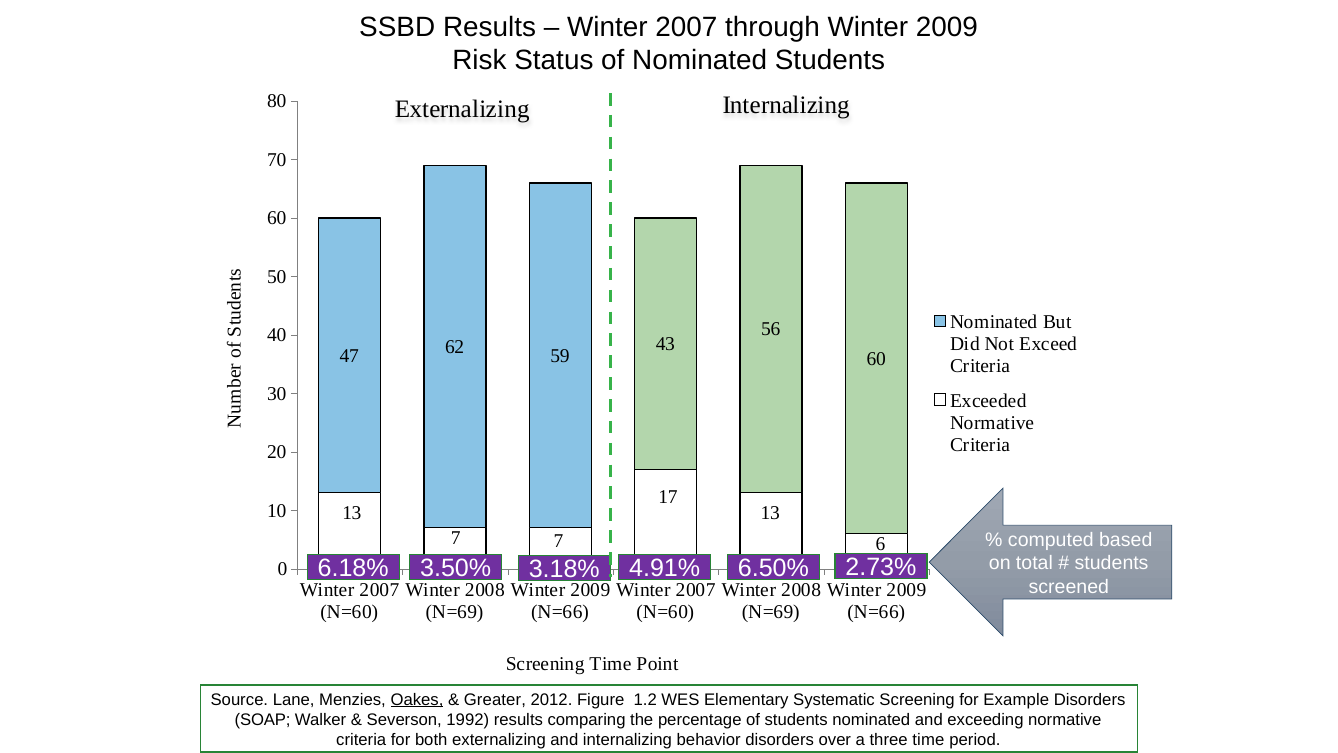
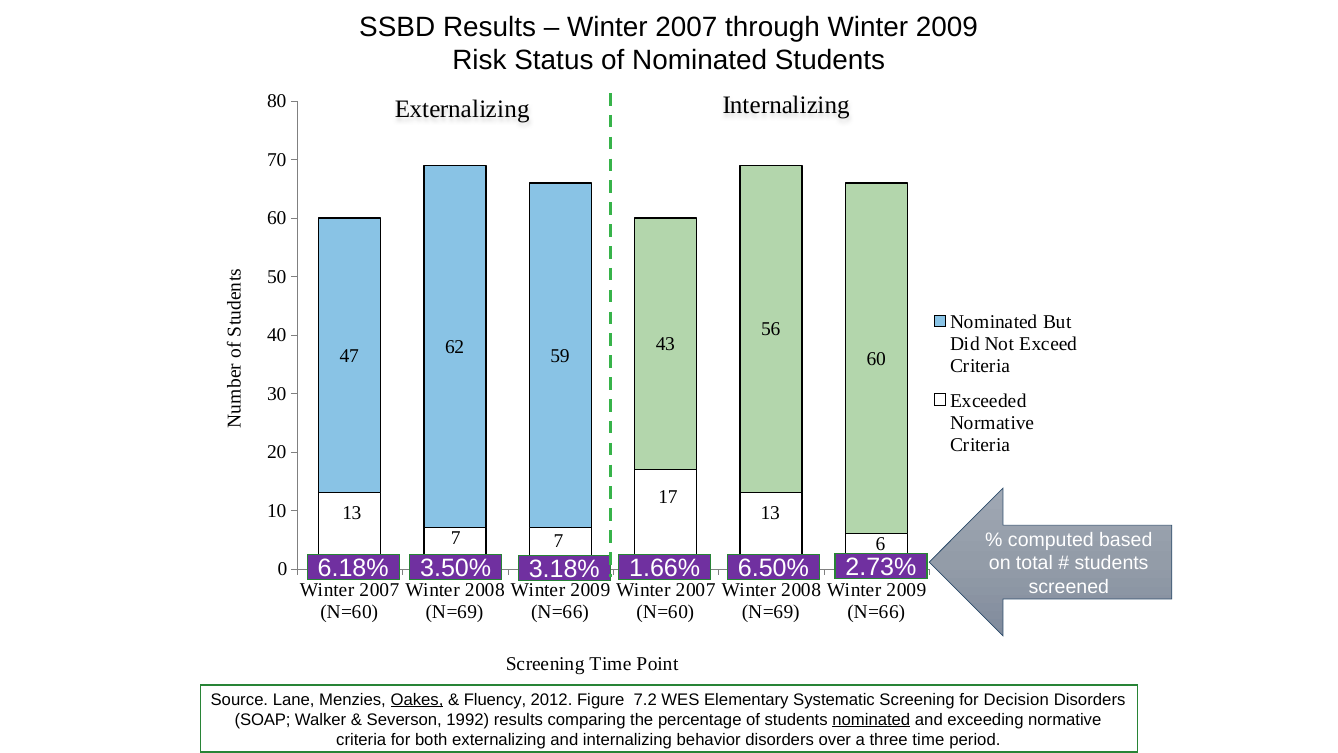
4.91%: 4.91% -> 1.66%
Greater: Greater -> Fluency
1.2: 1.2 -> 7.2
Example: Example -> Decision
nominated at (871, 719) underline: none -> present
